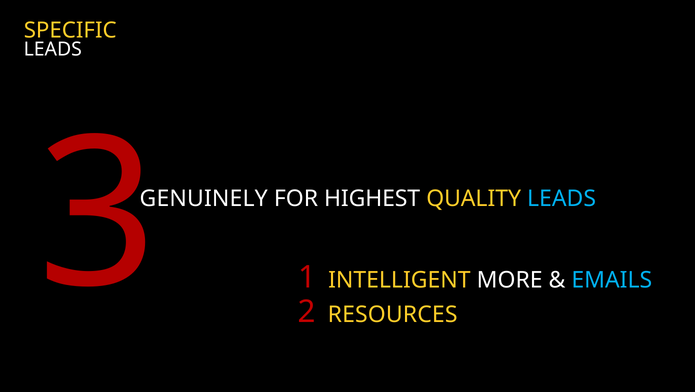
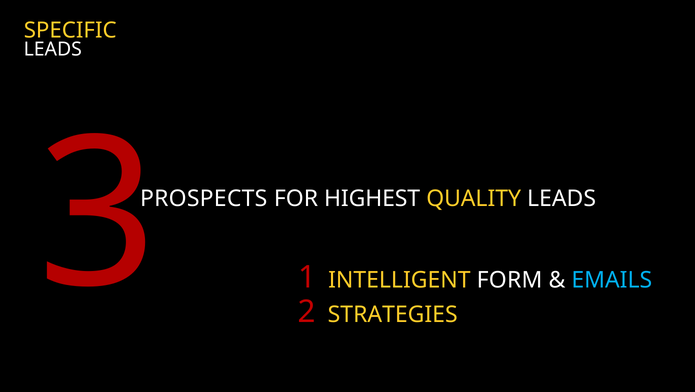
GENUINELY: GENUINELY -> PROSPECTS
LEADS at (562, 199) colour: light blue -> white
MORE: MORE -> FORM
RESOURCES: RESOURCES -> STRATEGIES
